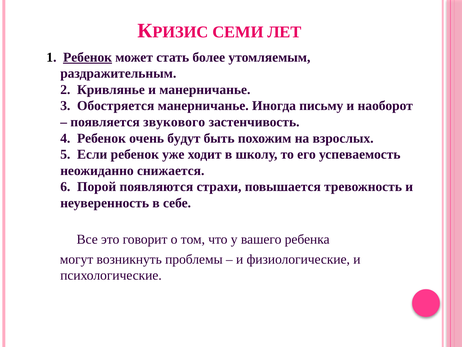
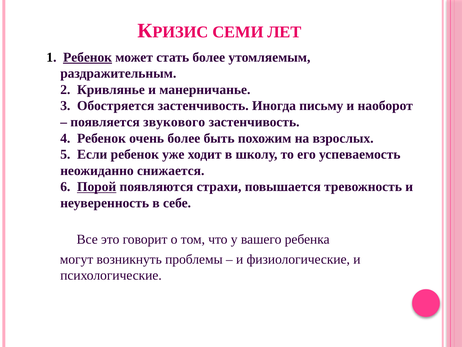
Обостряется манерничанье: манерничанье -> застенчивость
очень будут: будут -> более
Порой underline: none -> present
